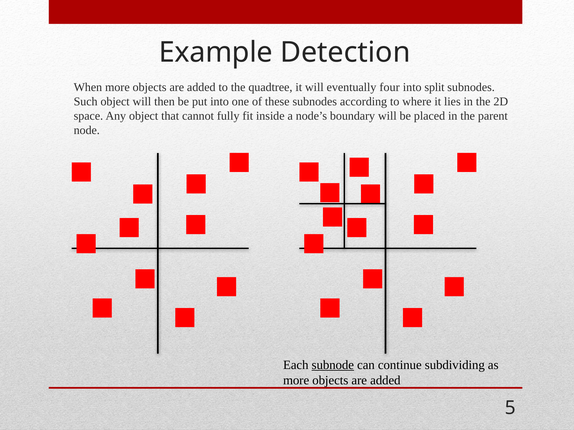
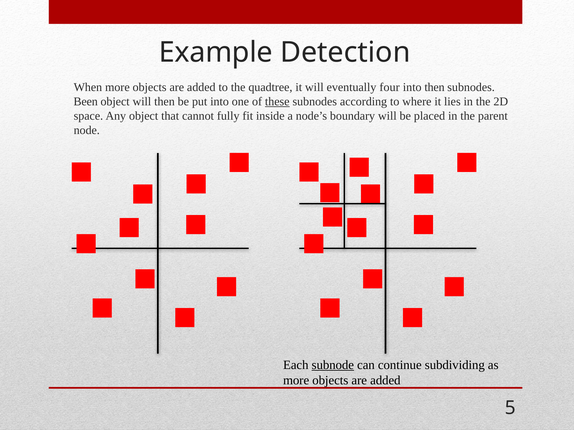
into split: split -> then
Such: Such -> Been
these underline: none -> present
